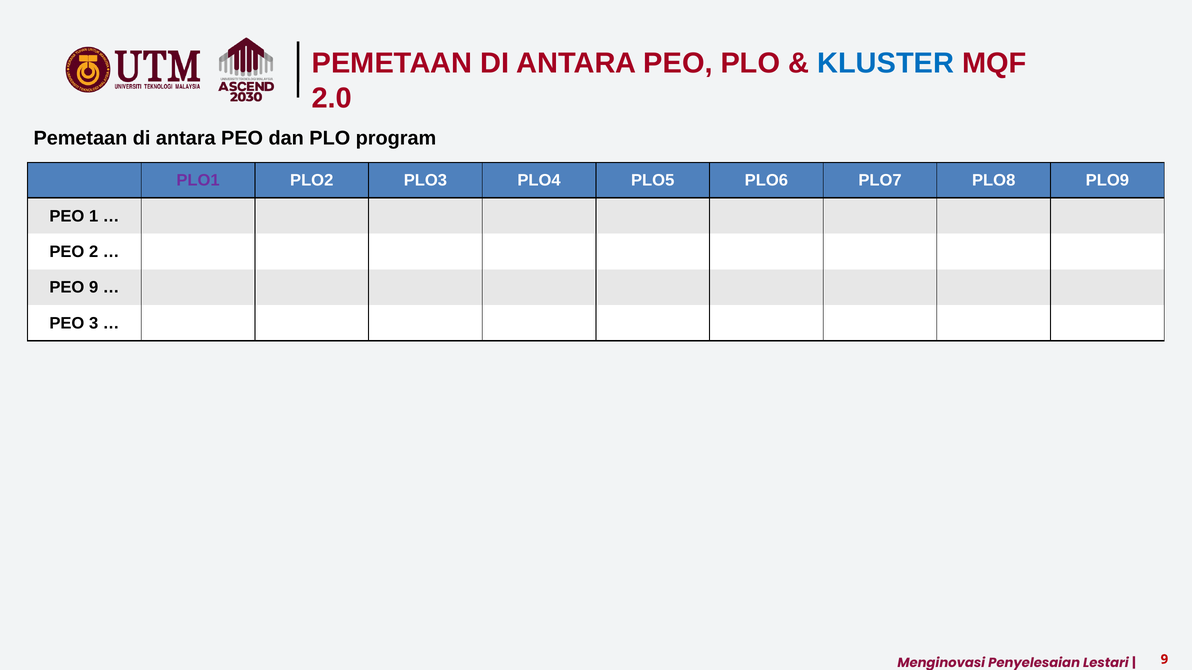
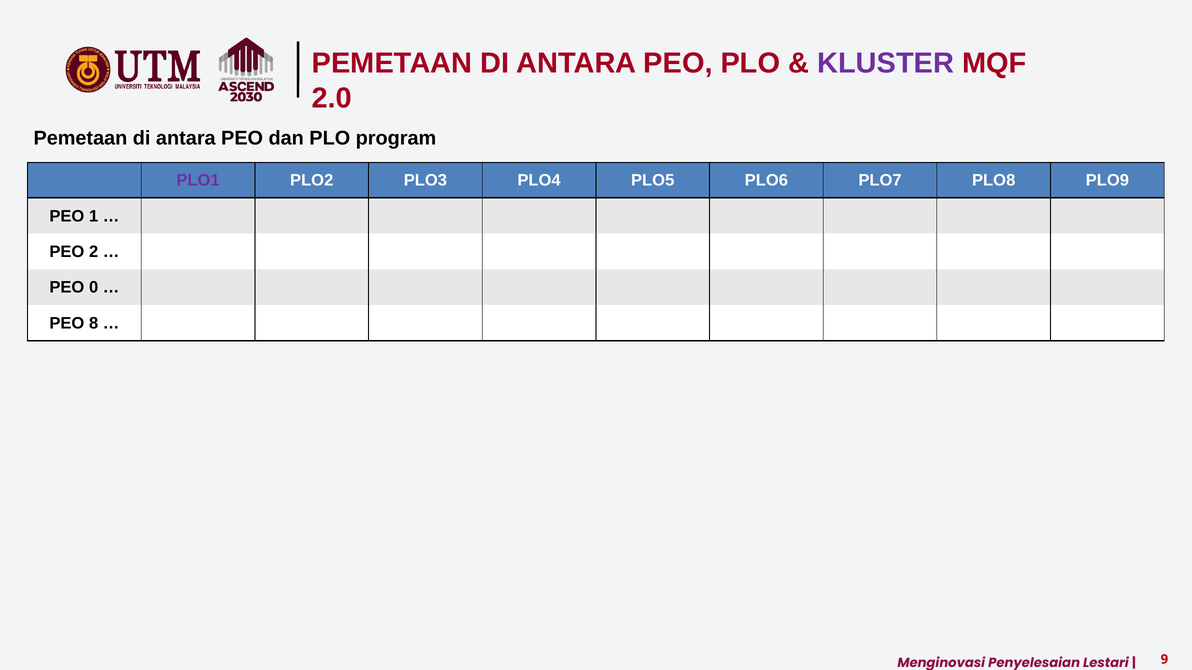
KLUSTER colour: blue -> purple
PEO 9: 9 -> 0
3: 3 -> 8
